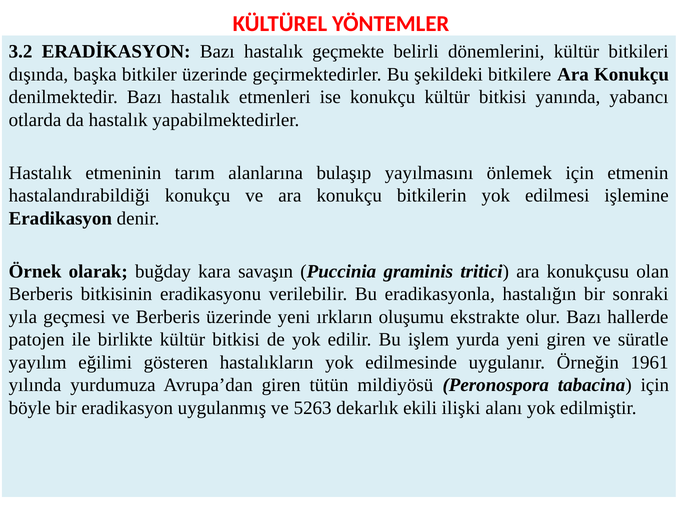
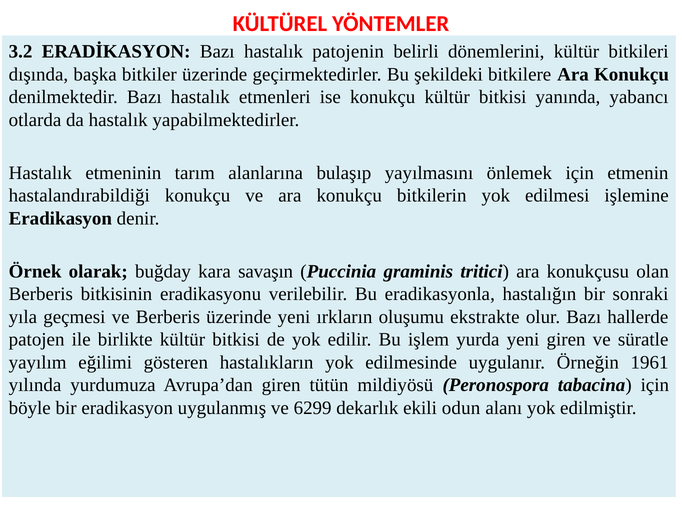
geçmekte: geçmekte -> patojenin
5263: 5263 -> 6299
ilişki: ilişki -> odun
